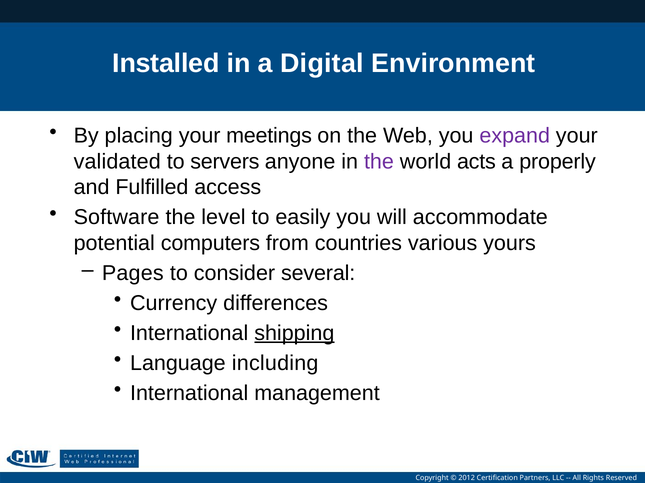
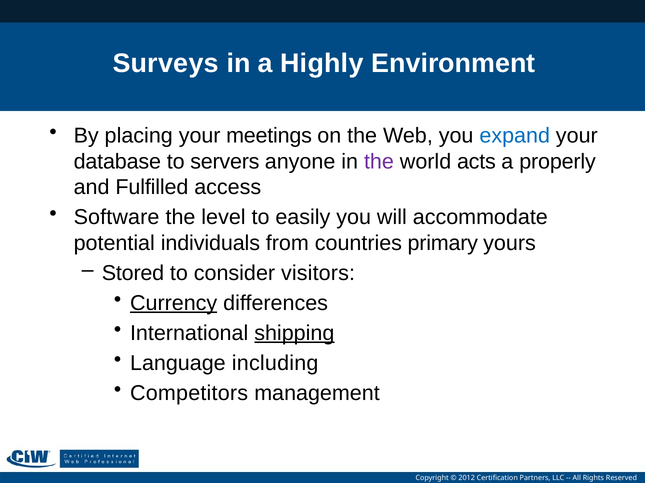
Installed: Installed -> Surveys
Digital: Digital -> Highly
expand colour: purple -> blue
validated: validated -> database
computers: computers -> individuals
various: various -> primary
Pages: Pages -> Stored
several: several -> visitors
Currency underline: none -> present
International at (189, 394): International -> Competitors
